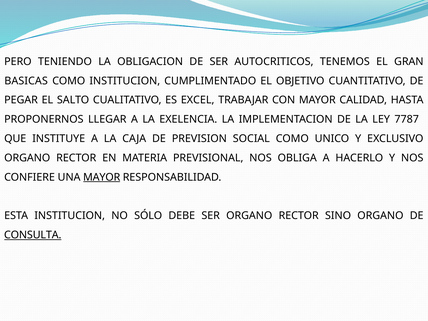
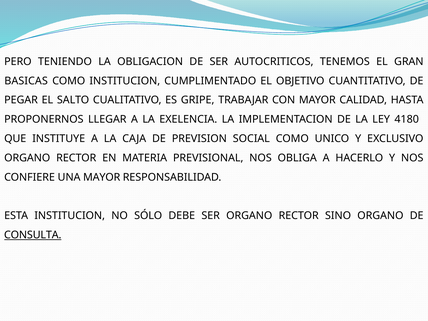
EXCEL: EXCEL -> GRIPE
7787: 7787 -> 4180
MAYOR at (102, 177) underline: present -> none
